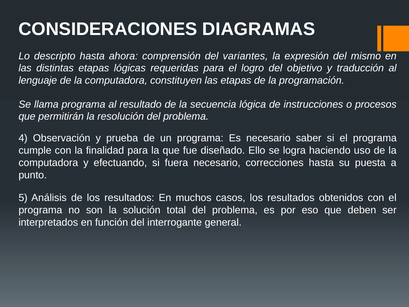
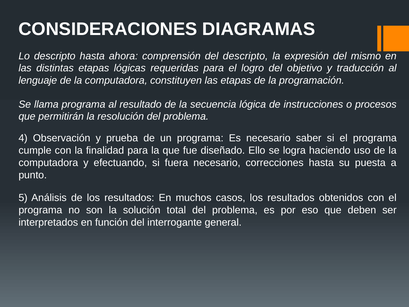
del variantes: variantes -> descripto
